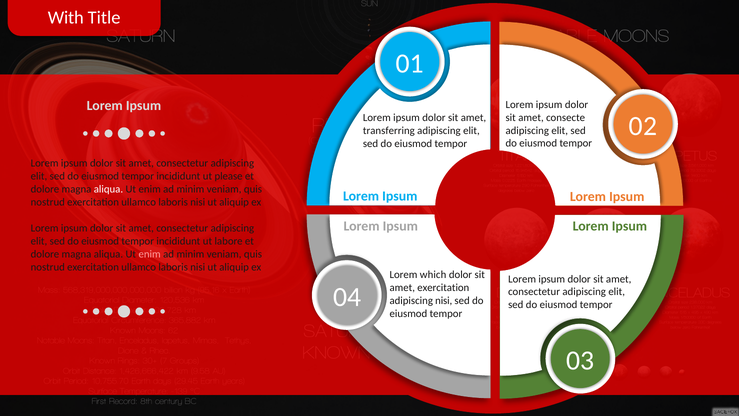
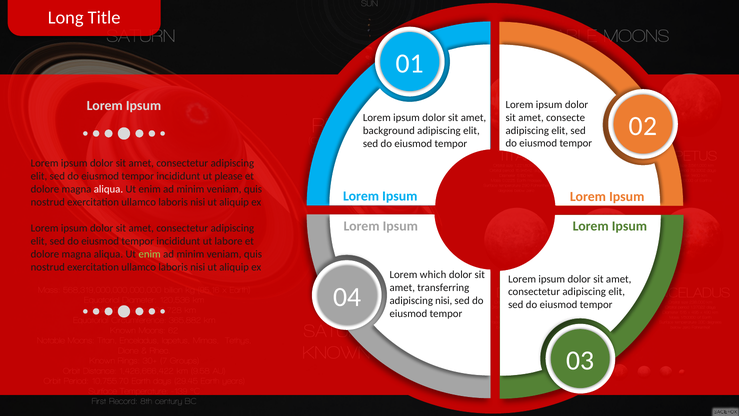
With: With -> Long
transferring: transferring -> background
enim at (150, 254) colour: pink -> light green
amet exercitation: exercitation -> transferring
